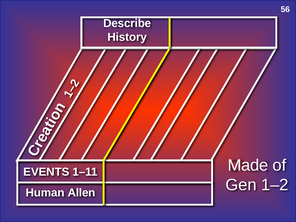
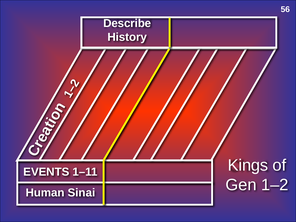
Made: Made -> Kings
Allen: Allen -> Sinai
